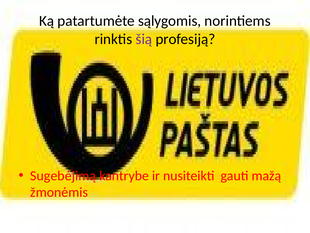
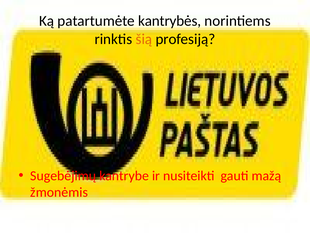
sąlygomis: sąlygomis -> kantrybės
šią colour: purple -> orange
Sugebėjimą: Sugebėjimą -> Sugebėjimų
